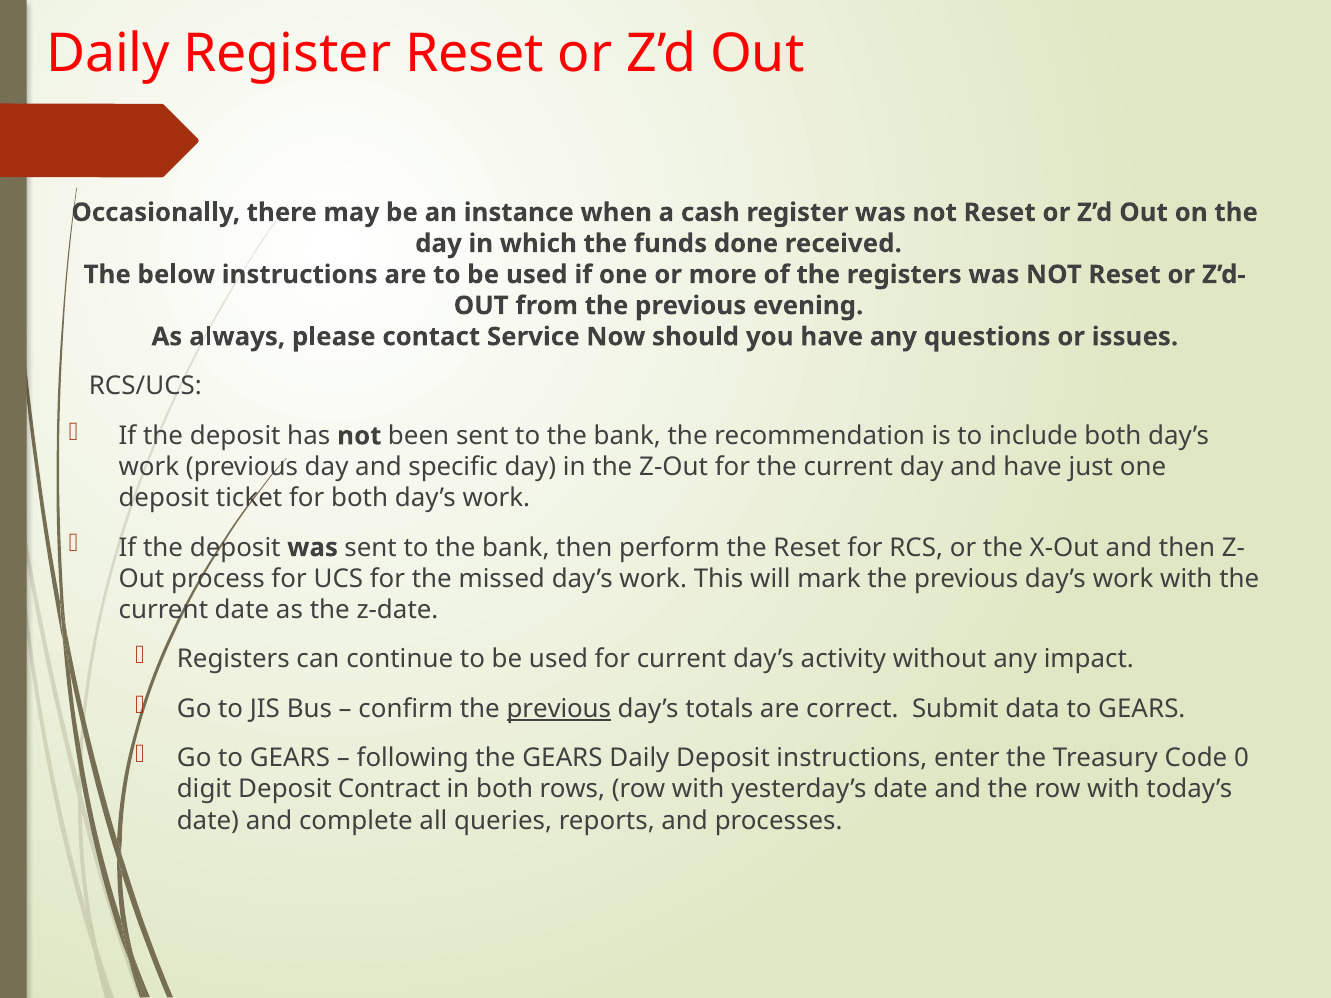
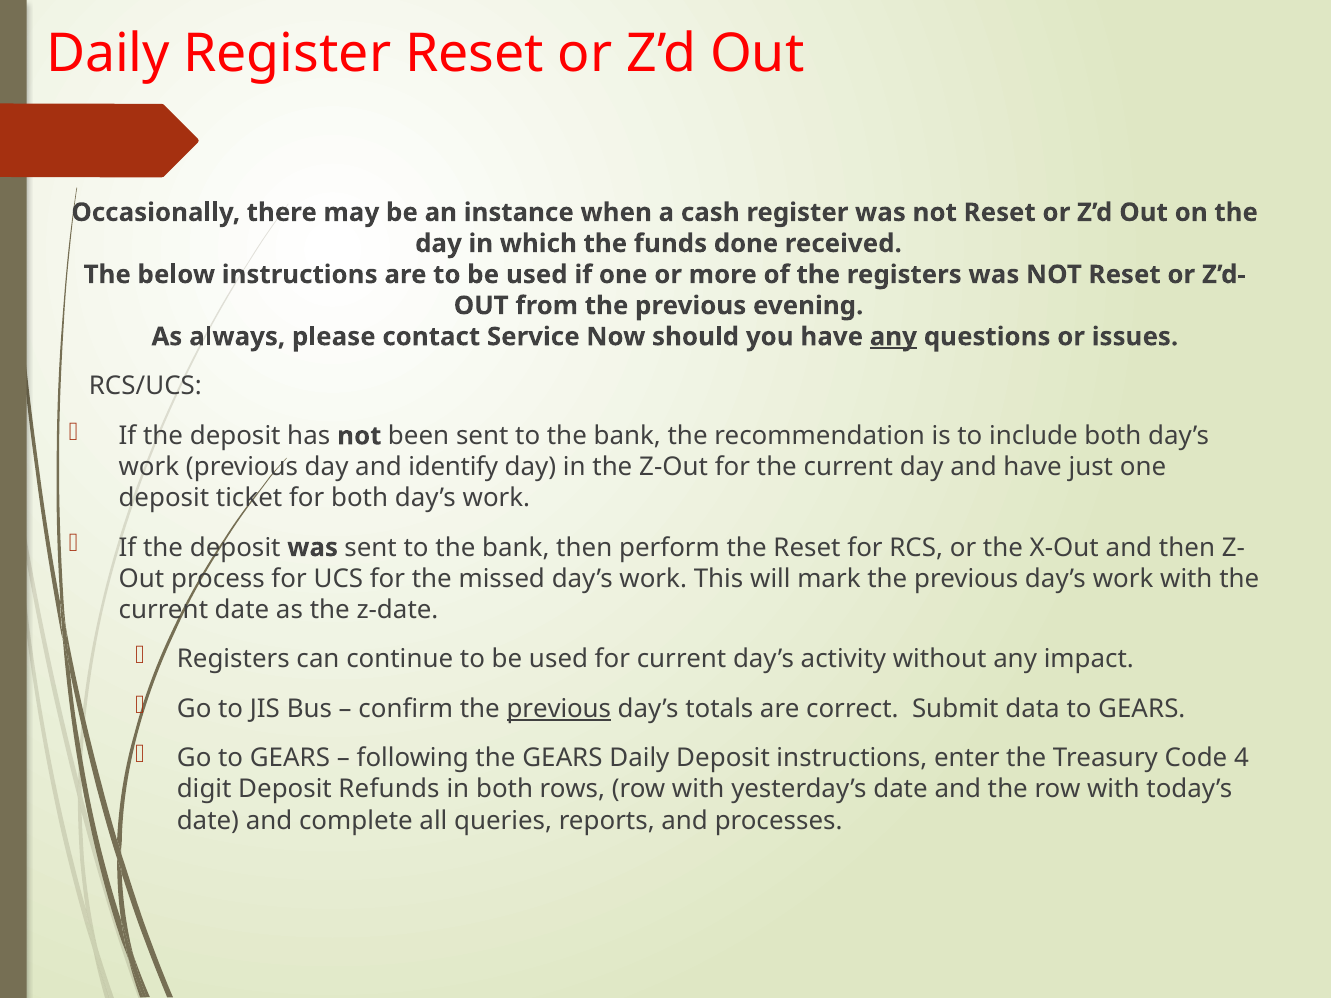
any at (893, 337) underline: none -> present
specific: specific -> identify
0: 0 -> 4
Contract: Contract -> Refunds
